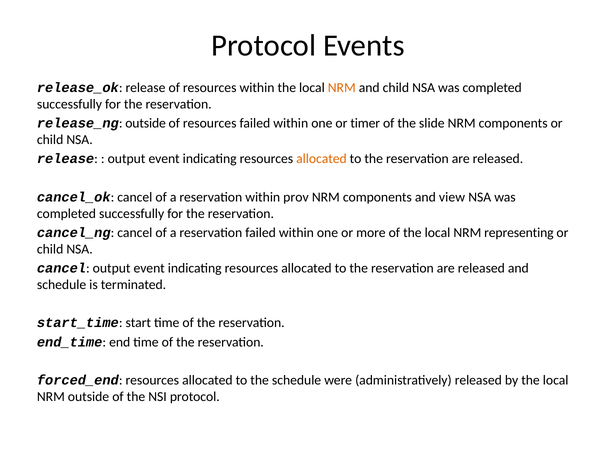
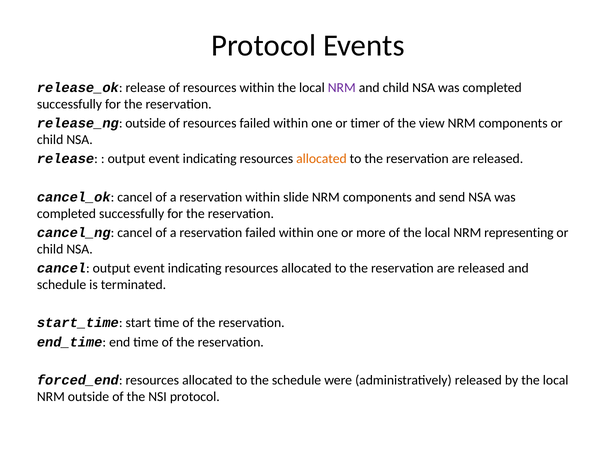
NRM at (342, 88) colour: orange -> purple
slide: slide -> view
prov: prov -> slide
view: view -> send
